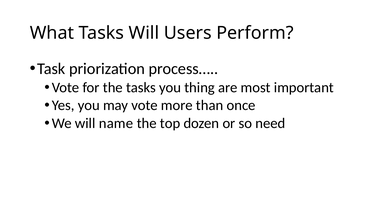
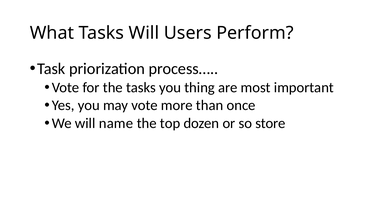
need: need -> store
